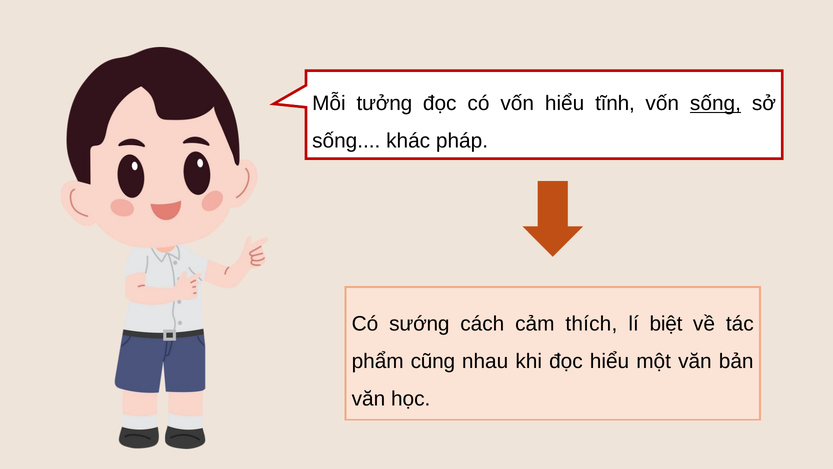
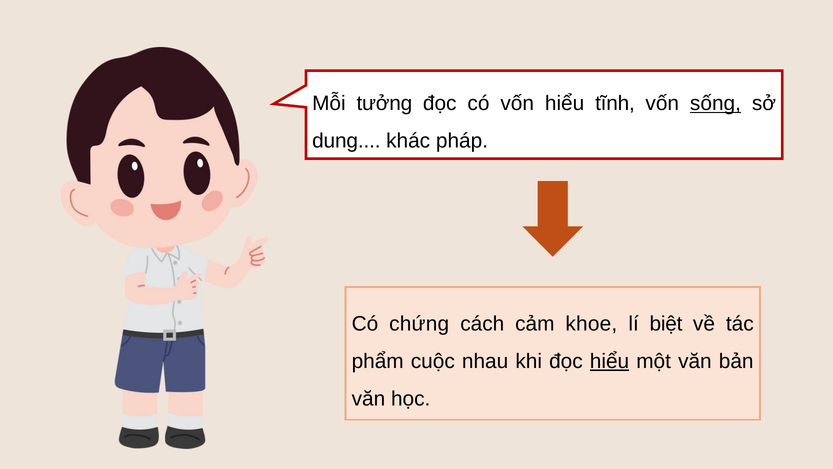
sống at (346, 141): sống -> dung
sướng: sướng -> chứng
thích: thích -> khoe
cũng: cũng -> cuộc
hiểu at (609, 361) underline: none -> present
